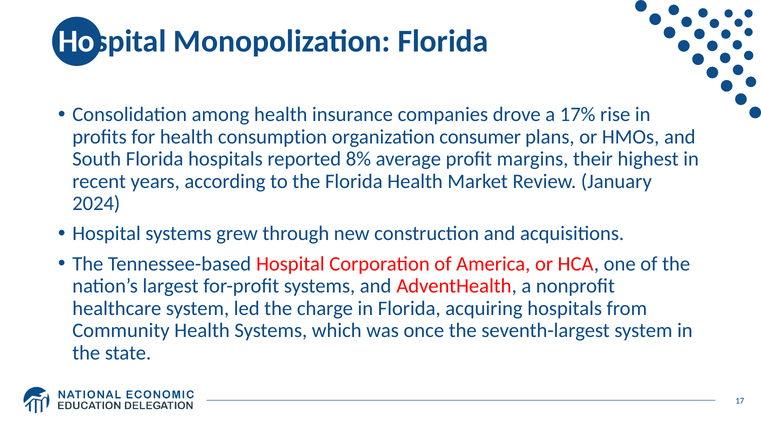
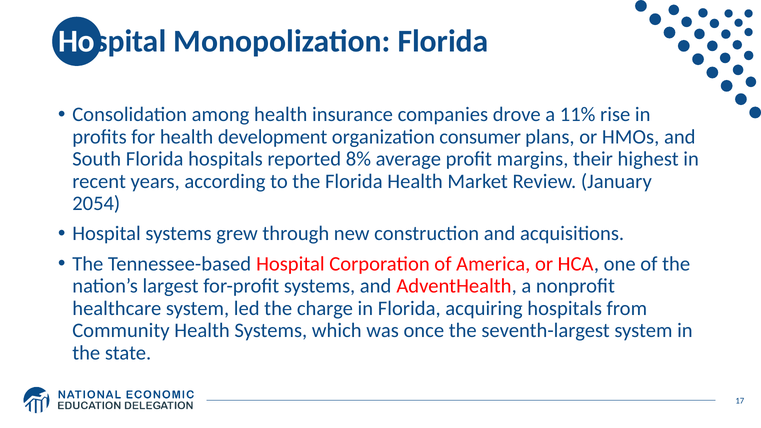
17%: 17% -> 11%
consumption: consumption -> development
2024: 2024 -> 2054
